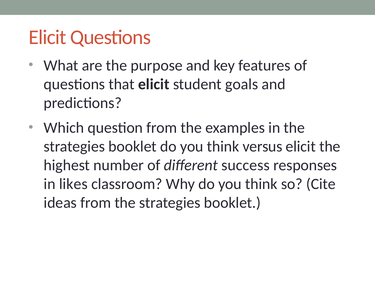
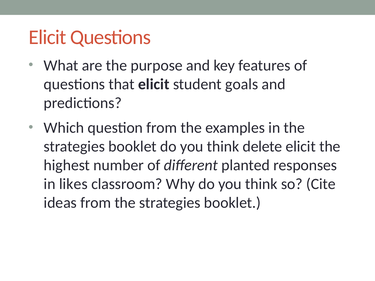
versus: versus -> delete
success: success -> planted
